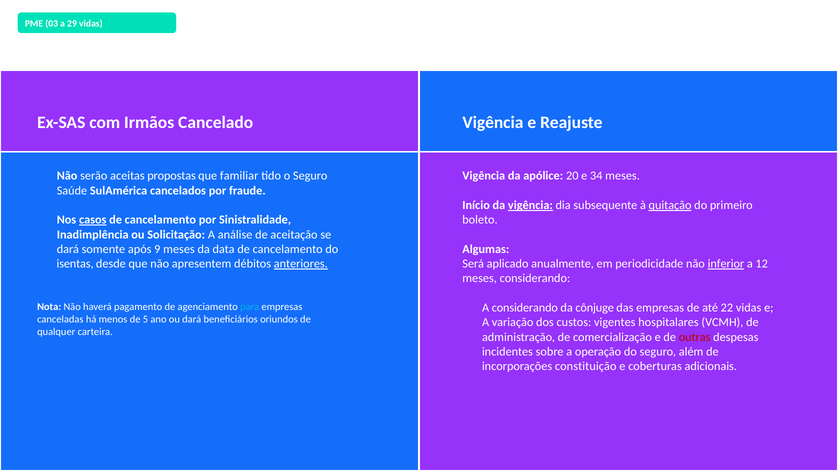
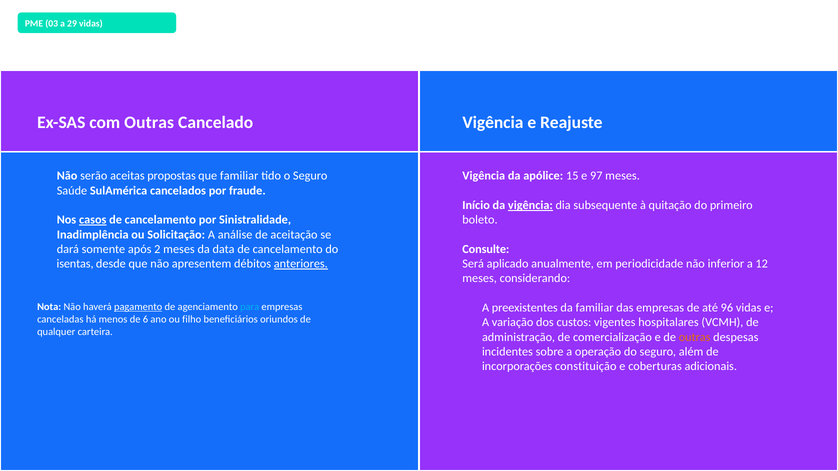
com Irmãos: Irmãos -> Outras
20: 20 -> 15
34: 34 -> 97
quitação underline: present -> none
9: 9 -> 2
Algumas: Algumas -> Consulte
inferior underline: present -> none
pagamento underline: none -> present
A considerando: considerando -> preexistentes
da cônjuge: cônjuge -> familiar
22: 22 -> 96
5: 5 -> 6
ou dará: dará -> filho
outras at (695, 337) colour: red -> orange
